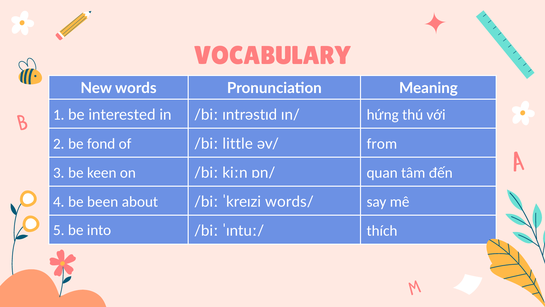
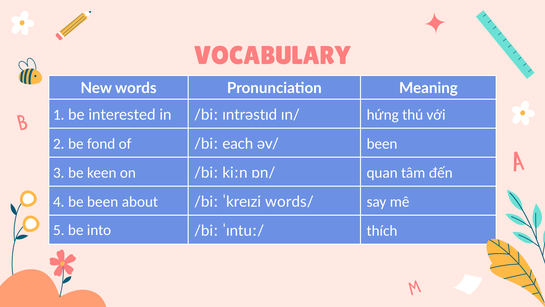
little: little -> each
əv/ from: from -> been
